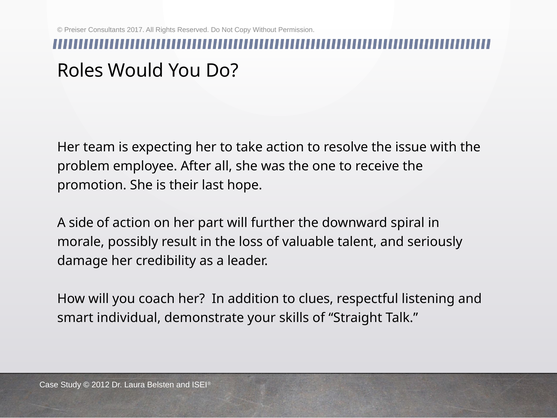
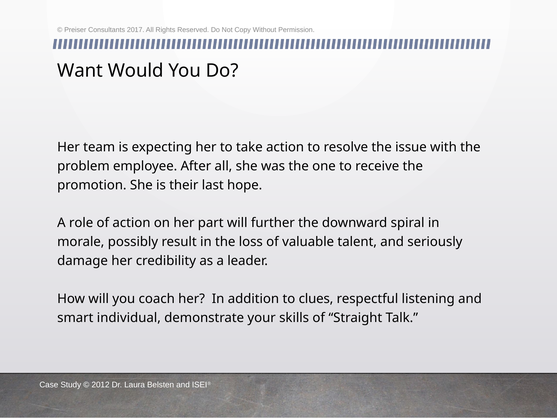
Roles: Roles -> Want
side: side -> role
